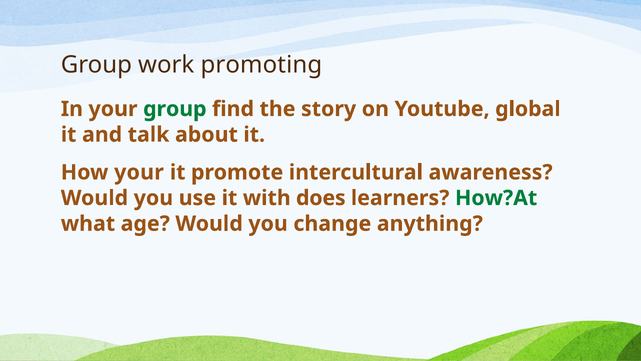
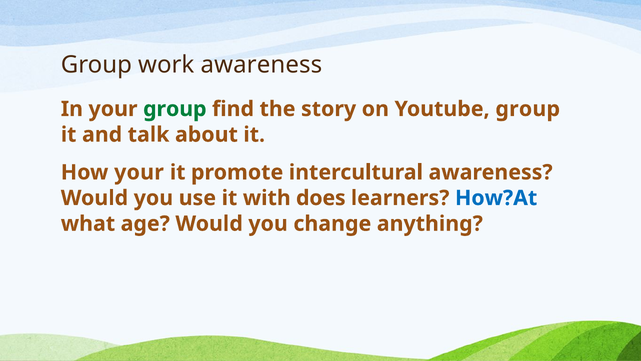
work promoting: promoting -> awareness
Youtube global: global -> group
How?At colour: green -> blue
